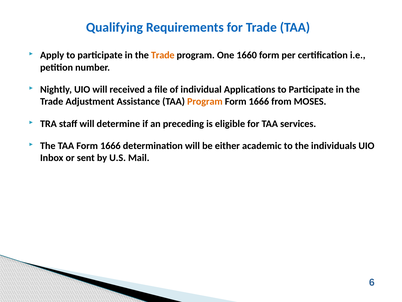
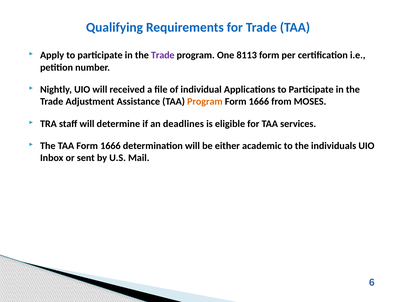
Trade at (163, 55) colour: orange -> purple
1660: 1660 -> 8113
preceding: preceding -> deadlines
